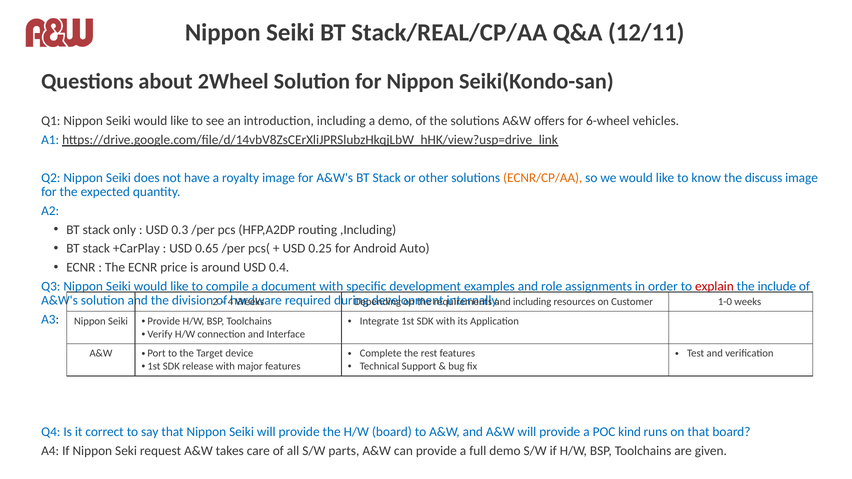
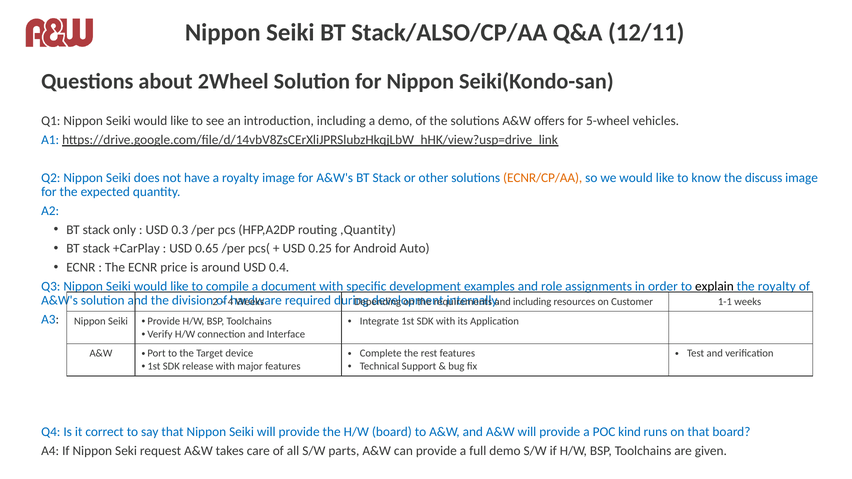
Stack/REAL/CP/AA: Stack/REAL/CP/AA -> Stack/ALSO/CP/AA
6-wheel: 6-wheel -> 5-wheel
,Including: ,Including -> ,Quantity
explain colour: red -> black
the include: include -> royalty
1-0: 1-0 -> 1-1
